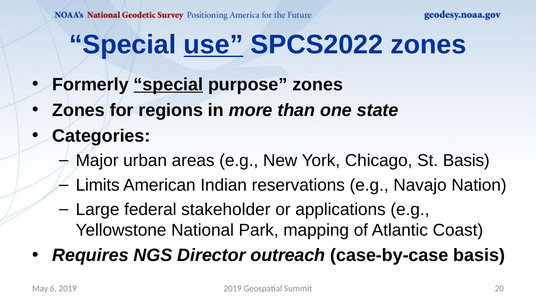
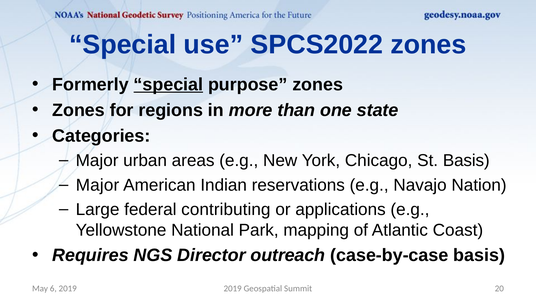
use underline: present -> none
Limits at (98, 185): Limits -> Major
stakeholder: stakeholder -> contributing
